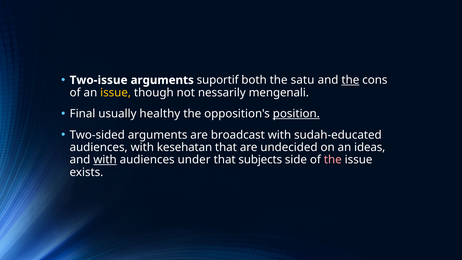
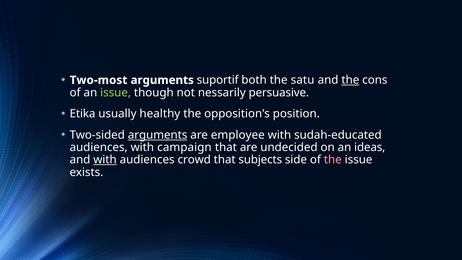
Two-issue: Two-issue -> Two-most
issue at (116, 93) colour: yellow -> light green
mengenali: mengenali -> persuasive
Final: Final -> Etika
position underline: present -> none
arguments at (158, 135) underline: none -> present
broadcast: broadcast -> employee
kesehatan: kesehatan -> campaign
under: under -> crowd
